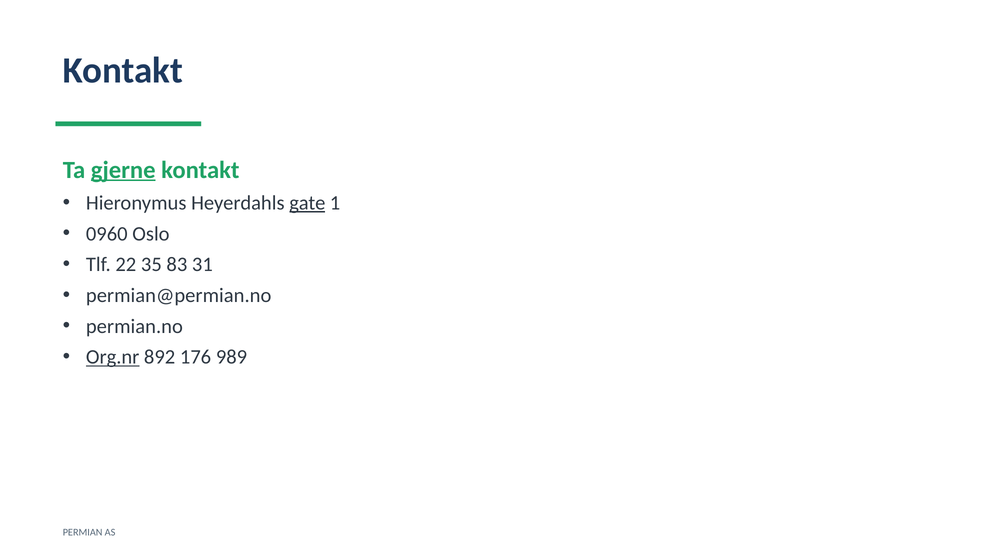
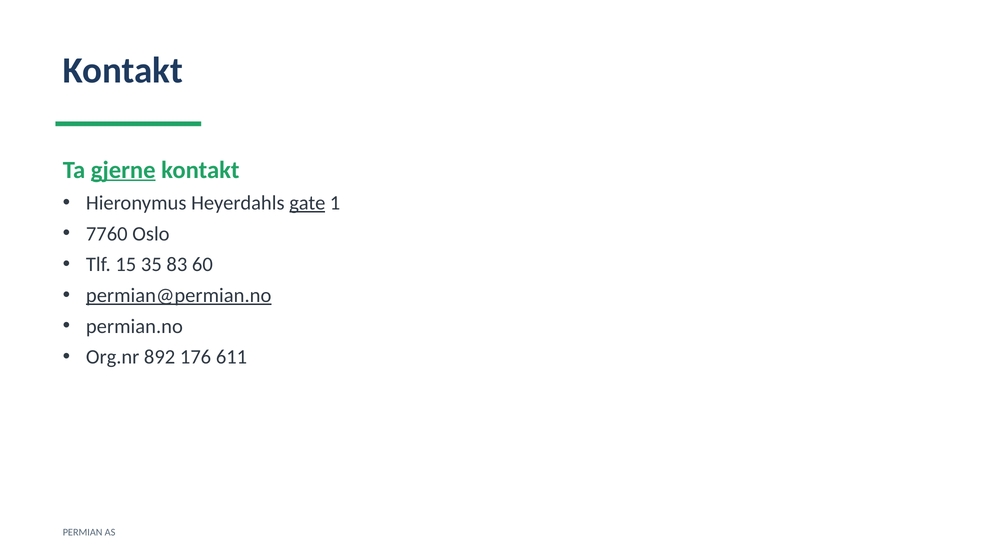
0960: 0960 -> 7760
22: 22 -> 15
31: 31 -> 60
permian@permian.no underline: none -> present
Org.nr underline: present -> none
989: 989 -> 611
